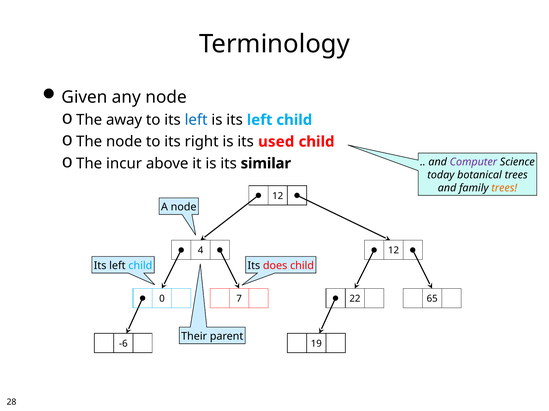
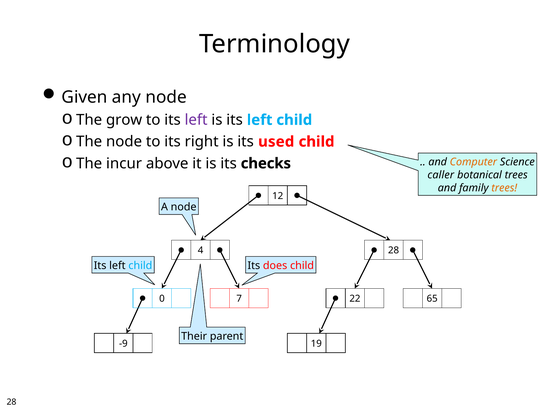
away: away -> grow
left at (196, 120) colour: blue -> purple
similar: similar -> checks
Computer colour: purple -> orange
today: today -> caller
4 12: 12 -> 28
-6: -6 -> -9
